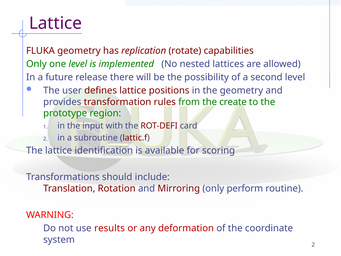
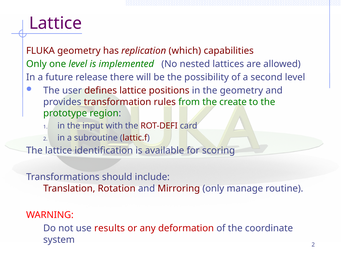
rotate: rotate -> which
perform: perform -> manage
